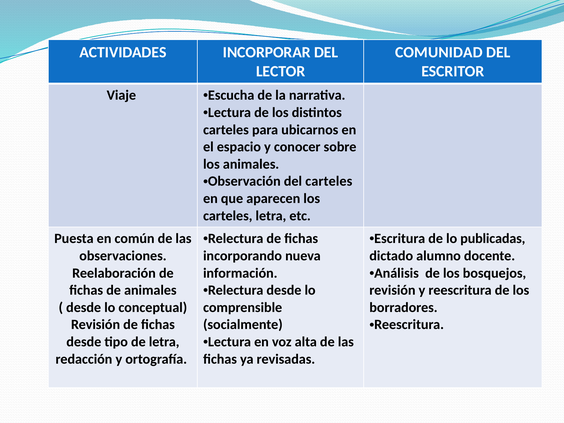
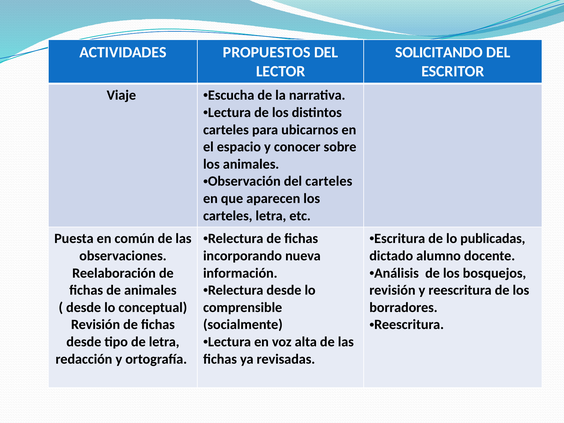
INCORPORAR: INCORPORAR -> PROPUESTOS
COMUNIDAD: COMUNIDAD -> SOLICITANDO
